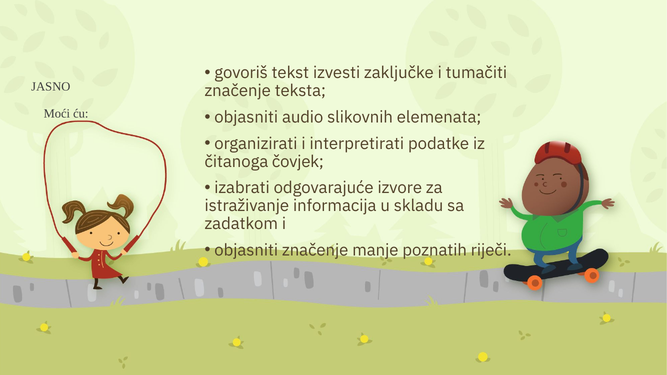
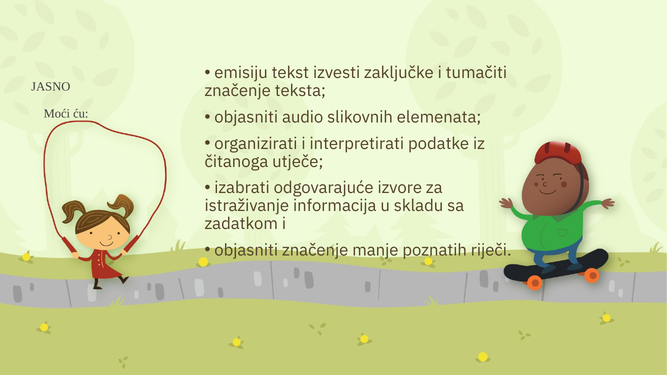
govoriš: govoriš -> emisiju
čovjek: čovjek -> utječe
